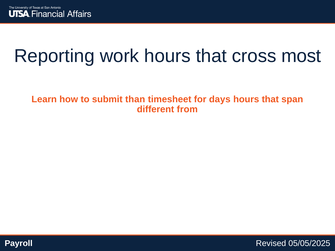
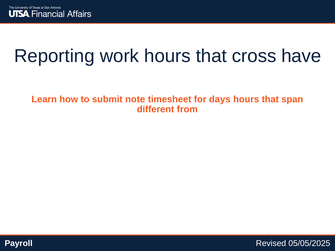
most: most -> have
than: than -> note
